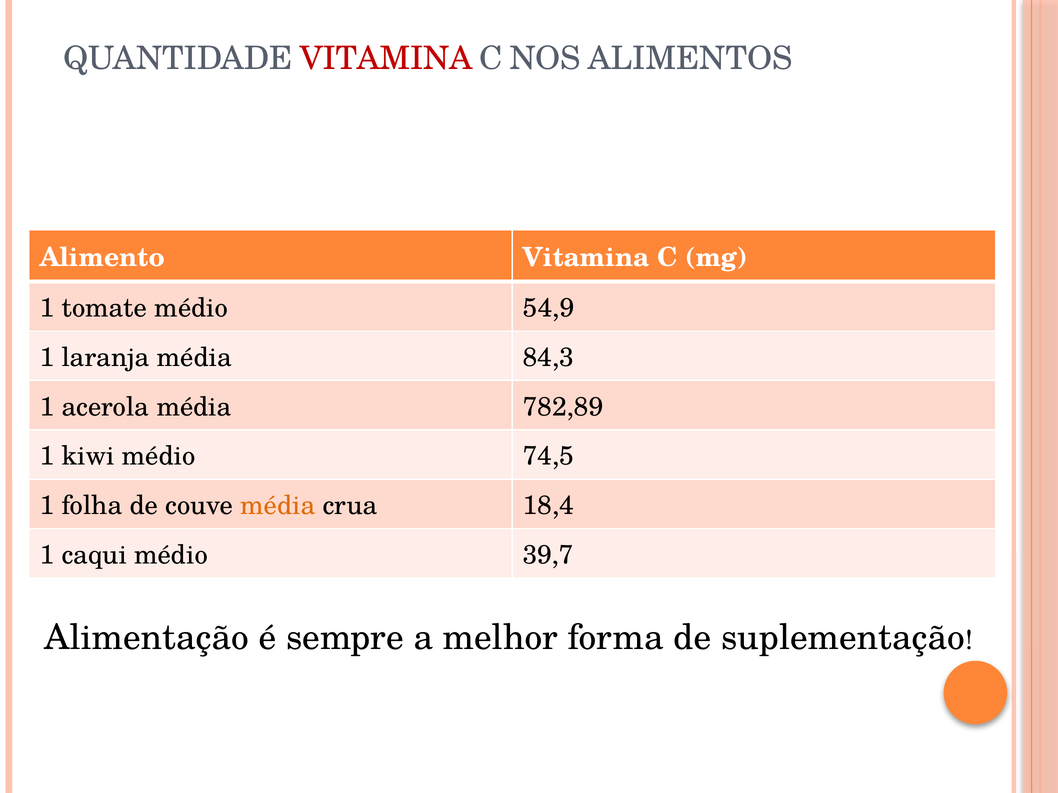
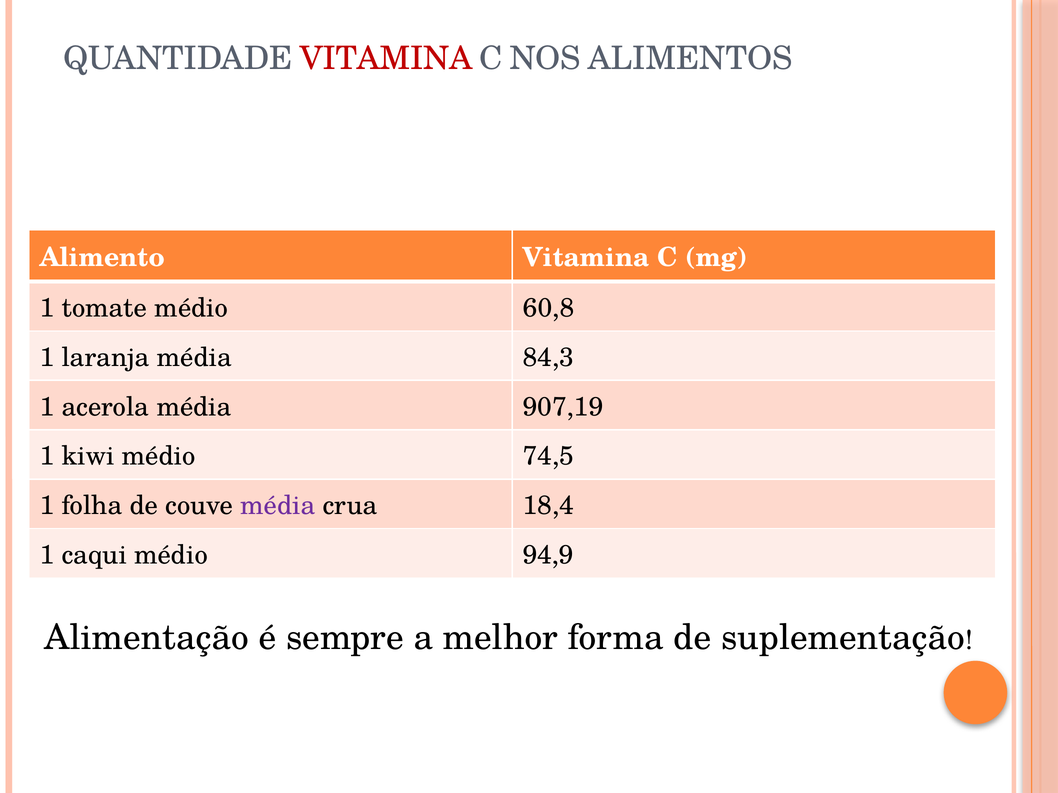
54,9: 54,9 -> 60,8
782,89: 782,89 -> 907,19
média at (278, 506) colour: orange -> purple
39,7: 39,7 -> 94,9
